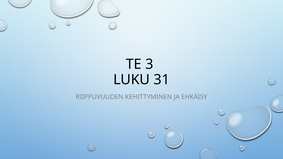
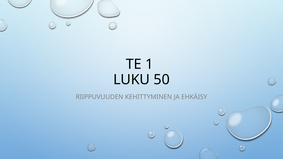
3: 3 -> 1
31: 31 -> 50
